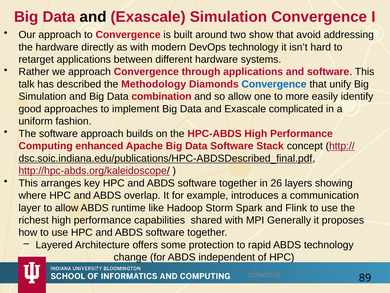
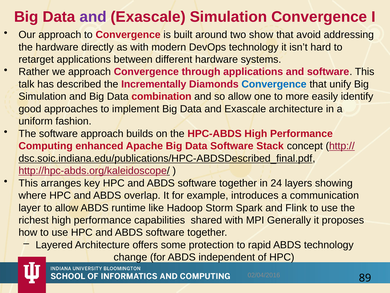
and at (93, 17) colour: black -> purple
Methodology: Methodology -> Incrementally
Exascale complicated: complicated -> architecture
26: 26 -> 24
